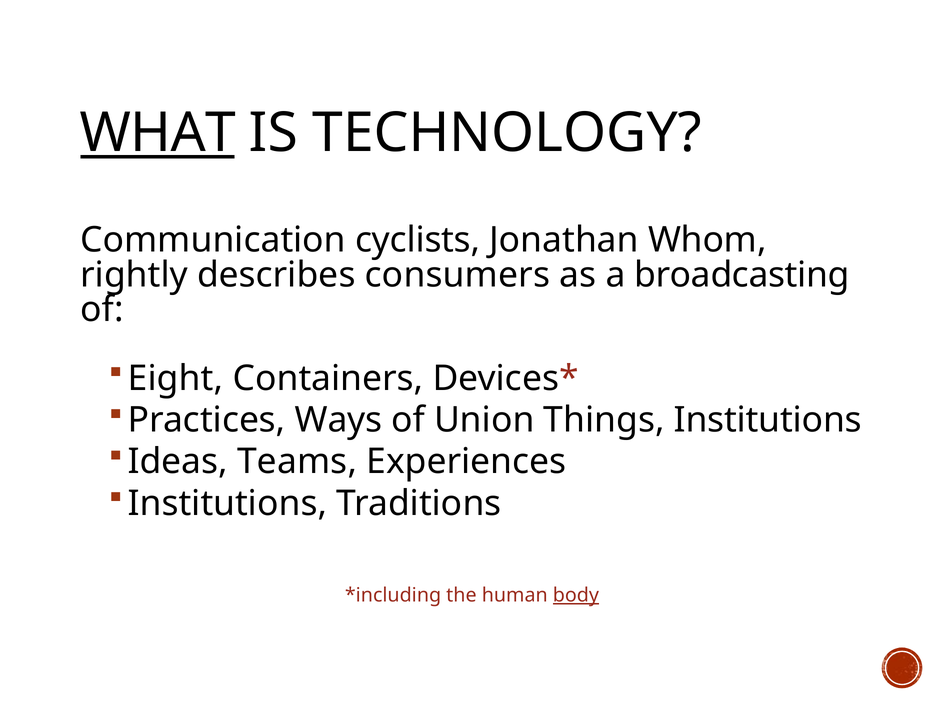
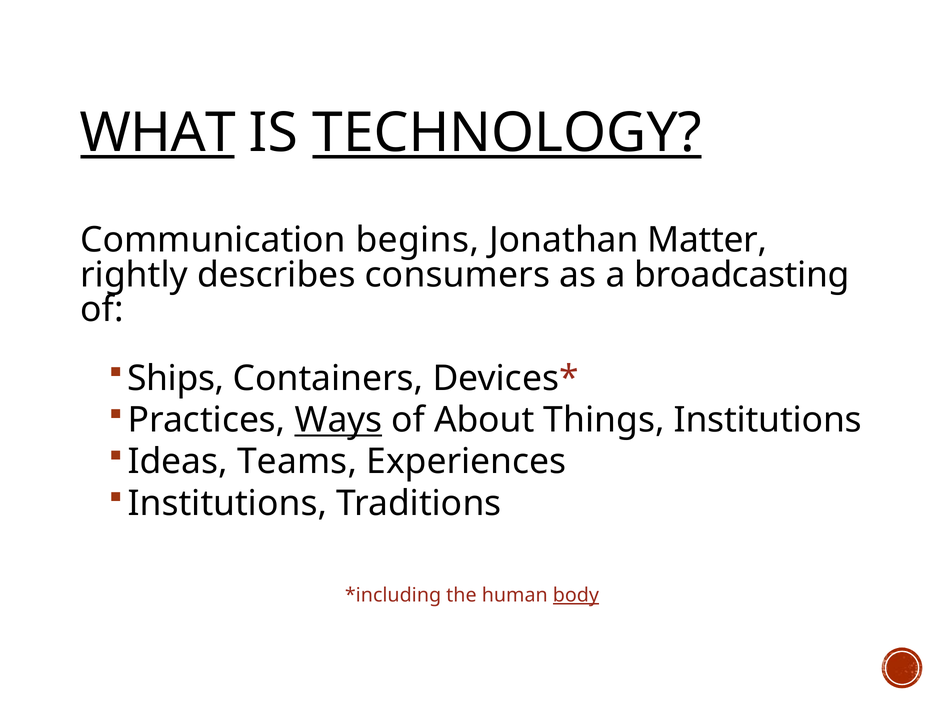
TECHNOLOGY underline: none -> present
cyclists: cyclists -> begins
Whom: Whom -> Matter
Eight: Eight -> Ships
Ways underline: none -> present
Union: Union -> About
